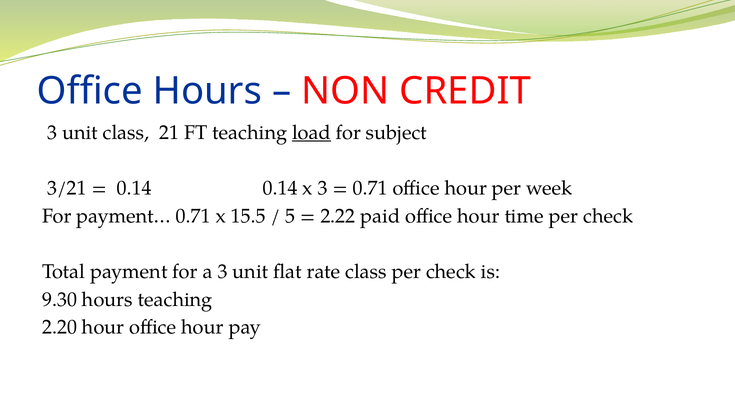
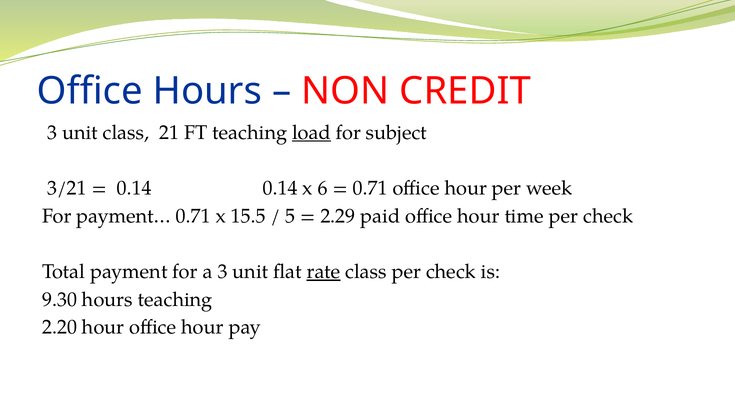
x 3: 3 -> 6
2.22: 2.22 -> 2.29
rate underline: none -> present
